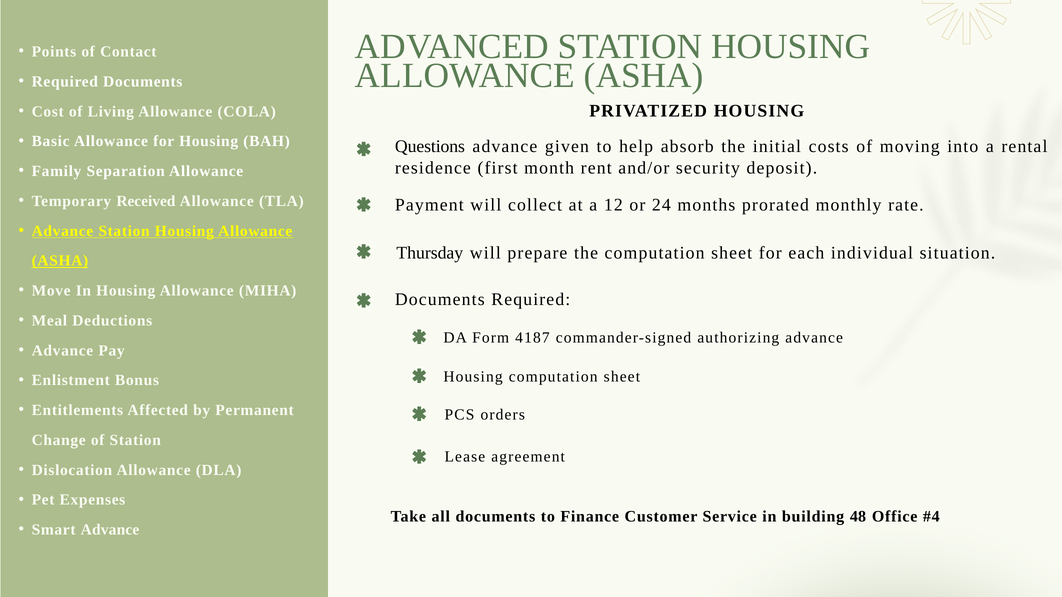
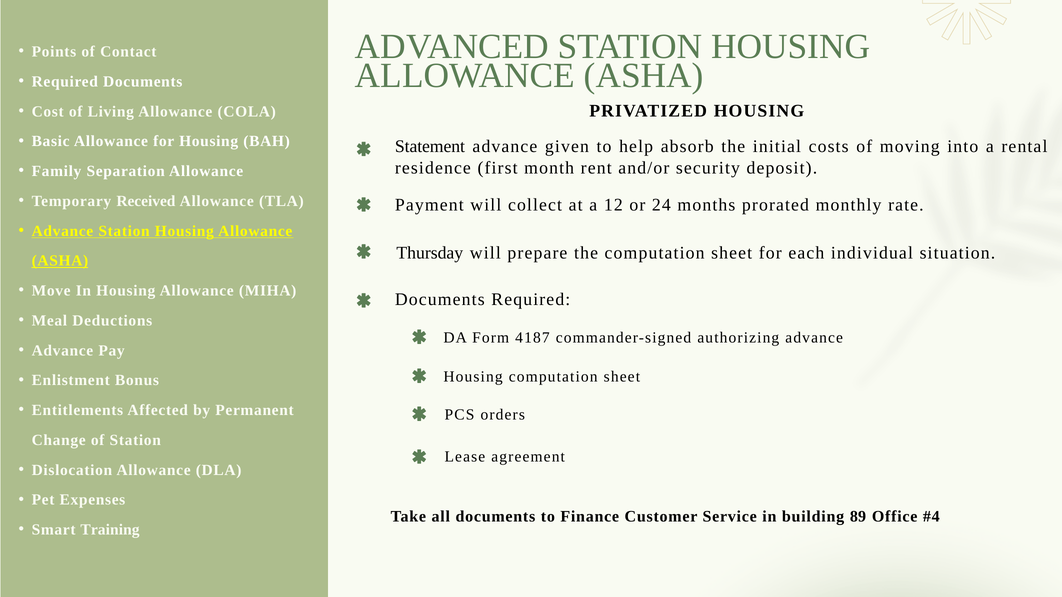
Questions: Questions -> Statement
48: 48 -> 89
Smart Advance: Advance -> Training
